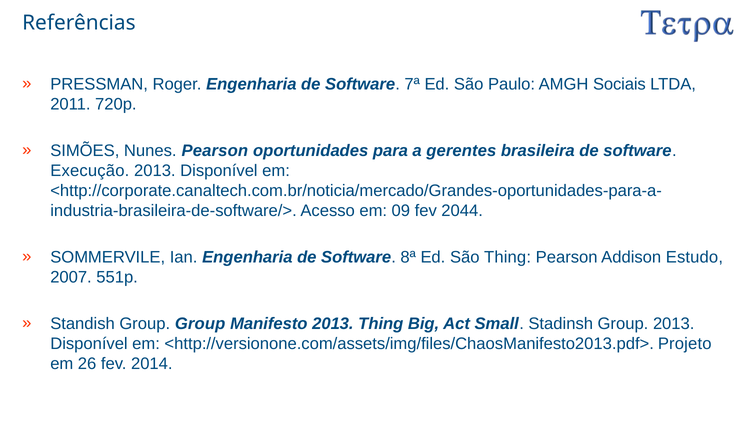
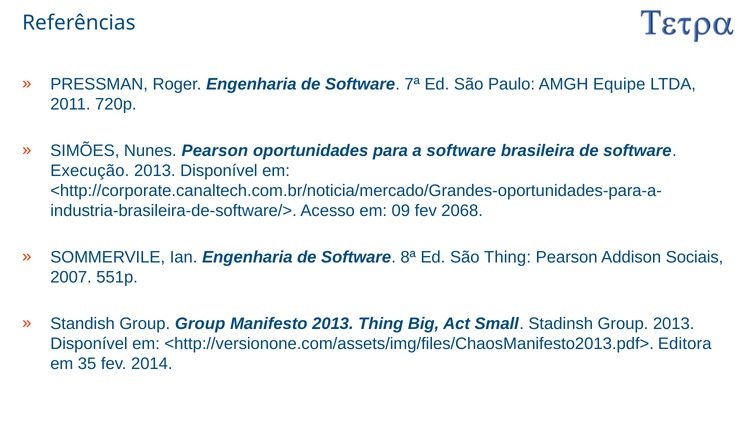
Sociais: Sociais -> Equipe
a gerentes: gerentes -> software
2044: 2044 -> 2068
Estudo: Estudo -> Sociais
Projeto: Projeto -> Editora
26: 26 -> 35
